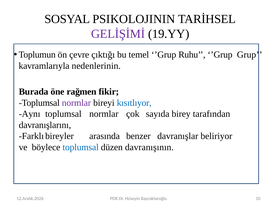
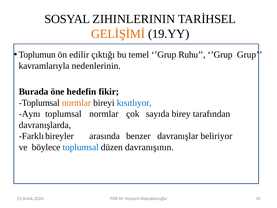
PSIKOLOJININ: PSIKOLOJININ -> ZIHINLERININ
GELİŞİMİ colour: purple -> orange
çevre: çevre -> edilir
rağmen: rağmen -> hedefin
normlar at (76, 103) colour: purple -> orange
davranışlarını: davranışlarını -> davranışlarda
